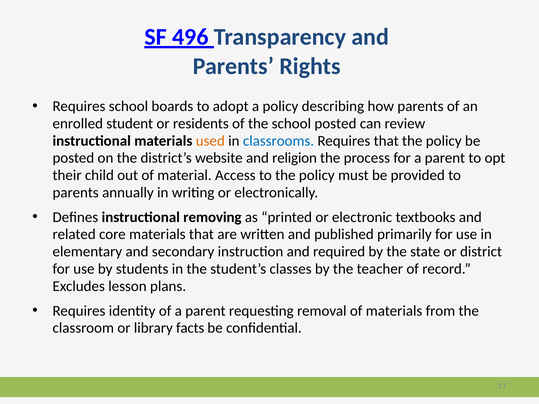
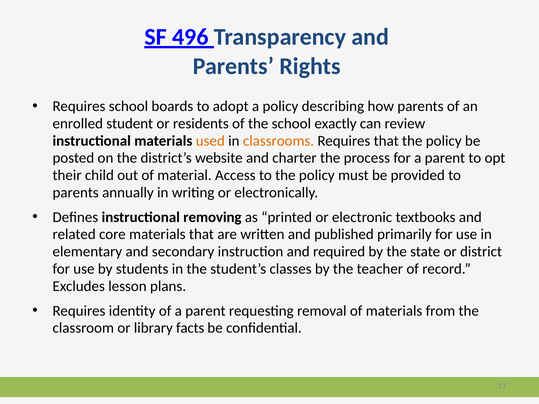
school posted: posted -> exactly
classrooms colour: blue -> orange
religion: religion -> charter
